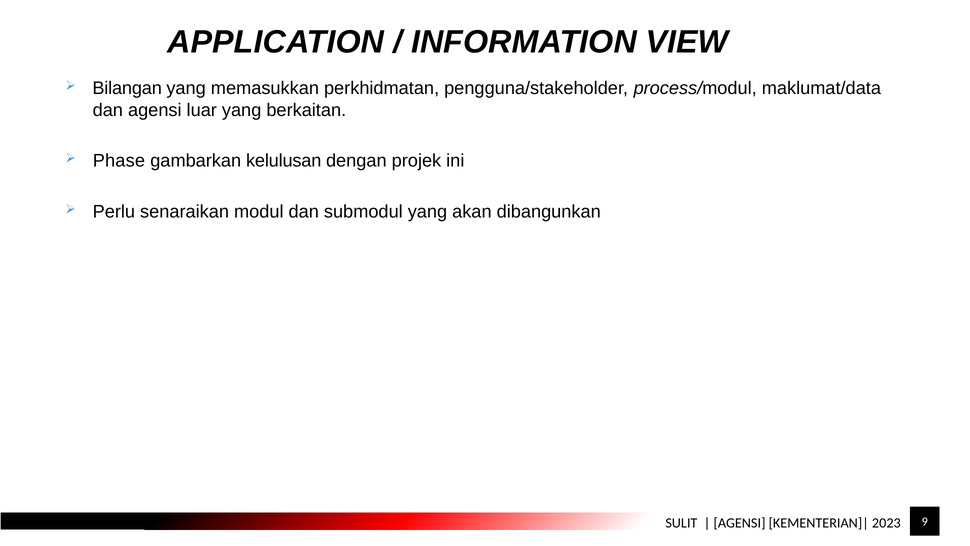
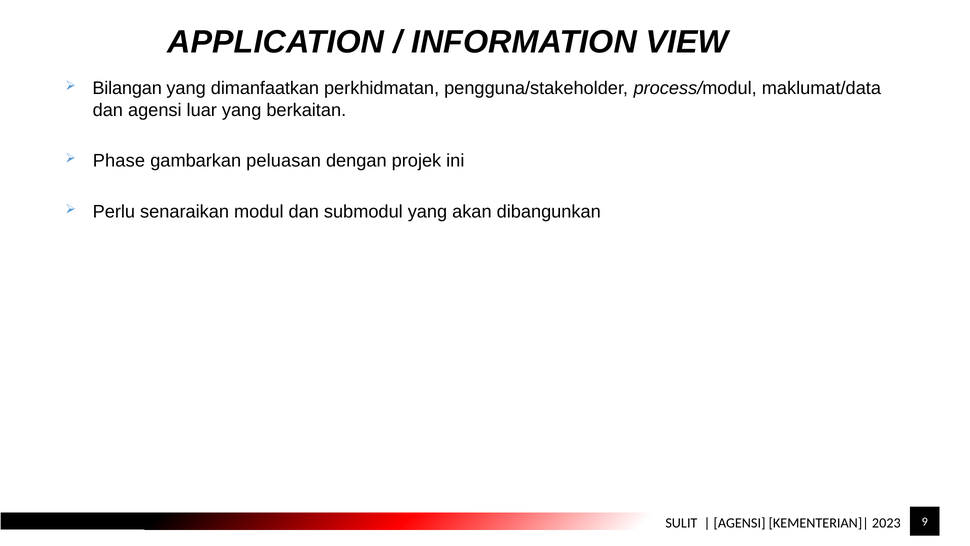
memasukkan: memasukkan -> dimanfaatkan
kelulusan: kelulusan -> peluasan
